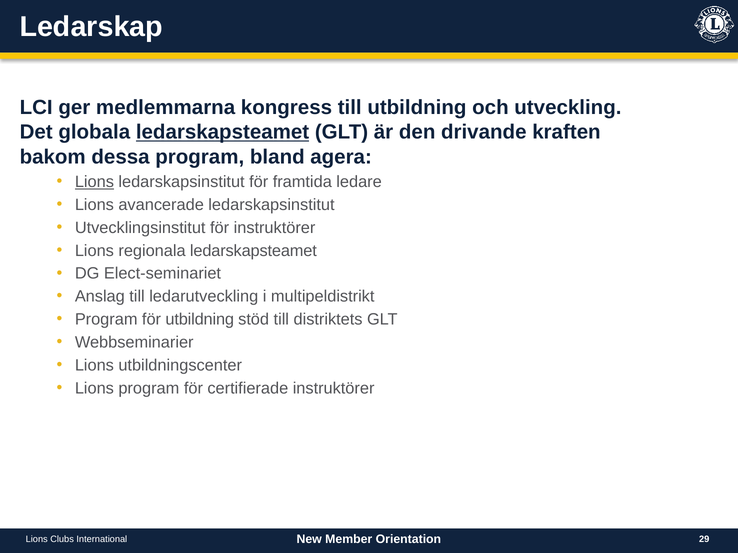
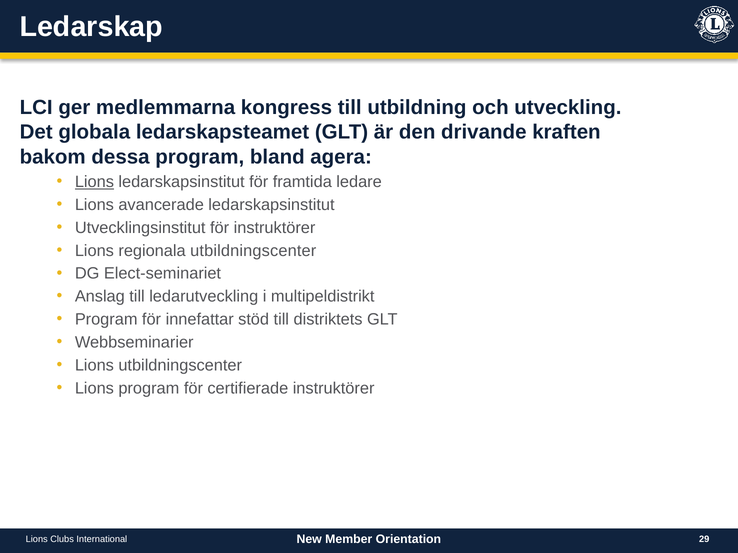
ledarskapsteamet at (223, 132) underline: present -> none
regionala ledarskapsteamet: ledarskapsteamet -> utbildningscenter
för utbildning: utbildning -> innefattar
